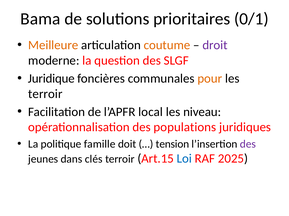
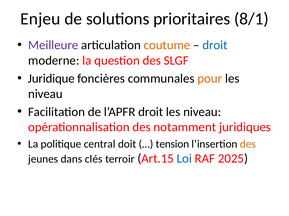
Bama: Bama -> Enjeu
0/1: 0/1 -> 8/1
Meilleure colour: orange -> purple
droit at (215, 45) colour: purple -> blue
terroir at (45, 94): terroir -> niveau
l’APFR local: local -> droit
populations: populations -> notamment
famille: famille -> central
des at (248, 144) colour: purple -> orange
